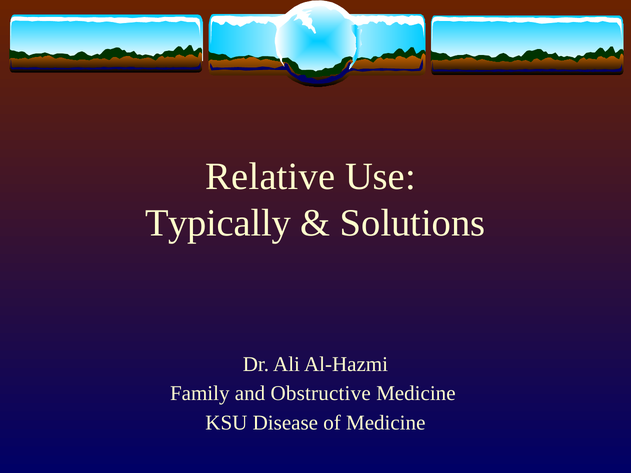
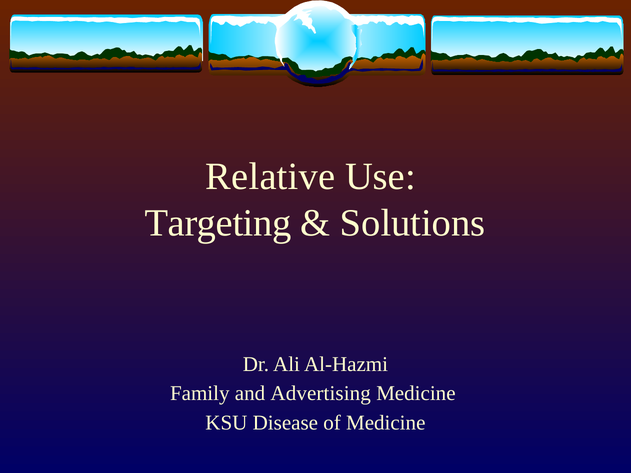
Typically: Typically -> Targeting
Obstructive: Obstructive -> Advertising
